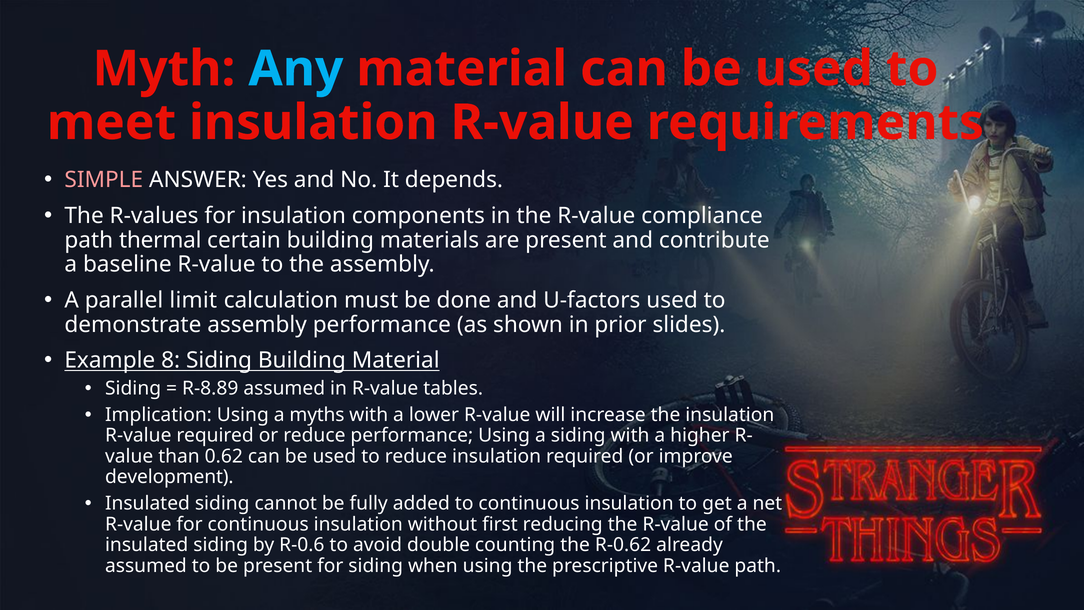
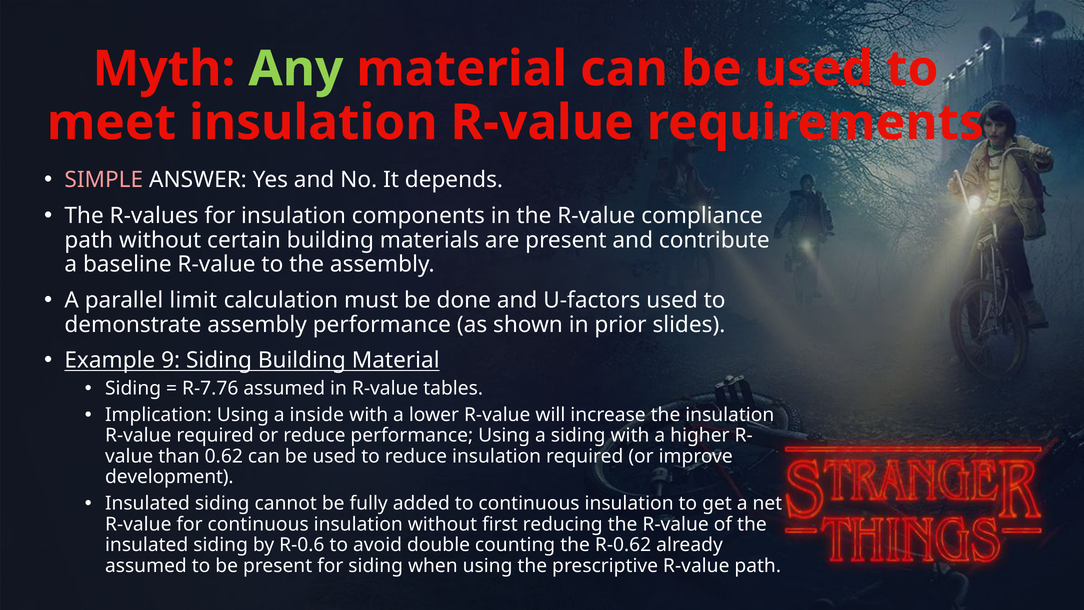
Any colour: light blue -> light green
path thermal: thermal -> without
8: 8 -> 9
R-8.89: R-8.89 -> R-7.76
myths: myths -> inside
